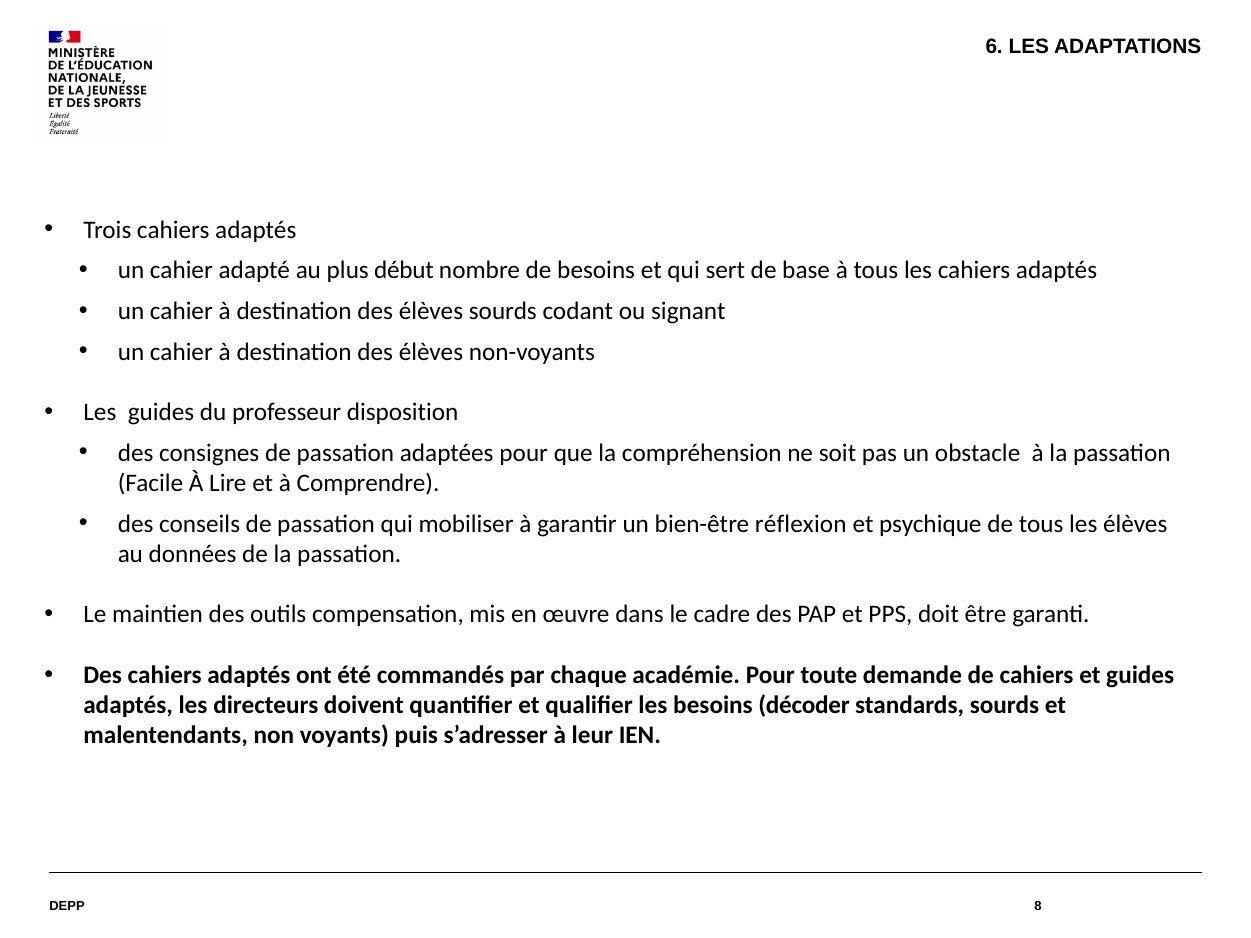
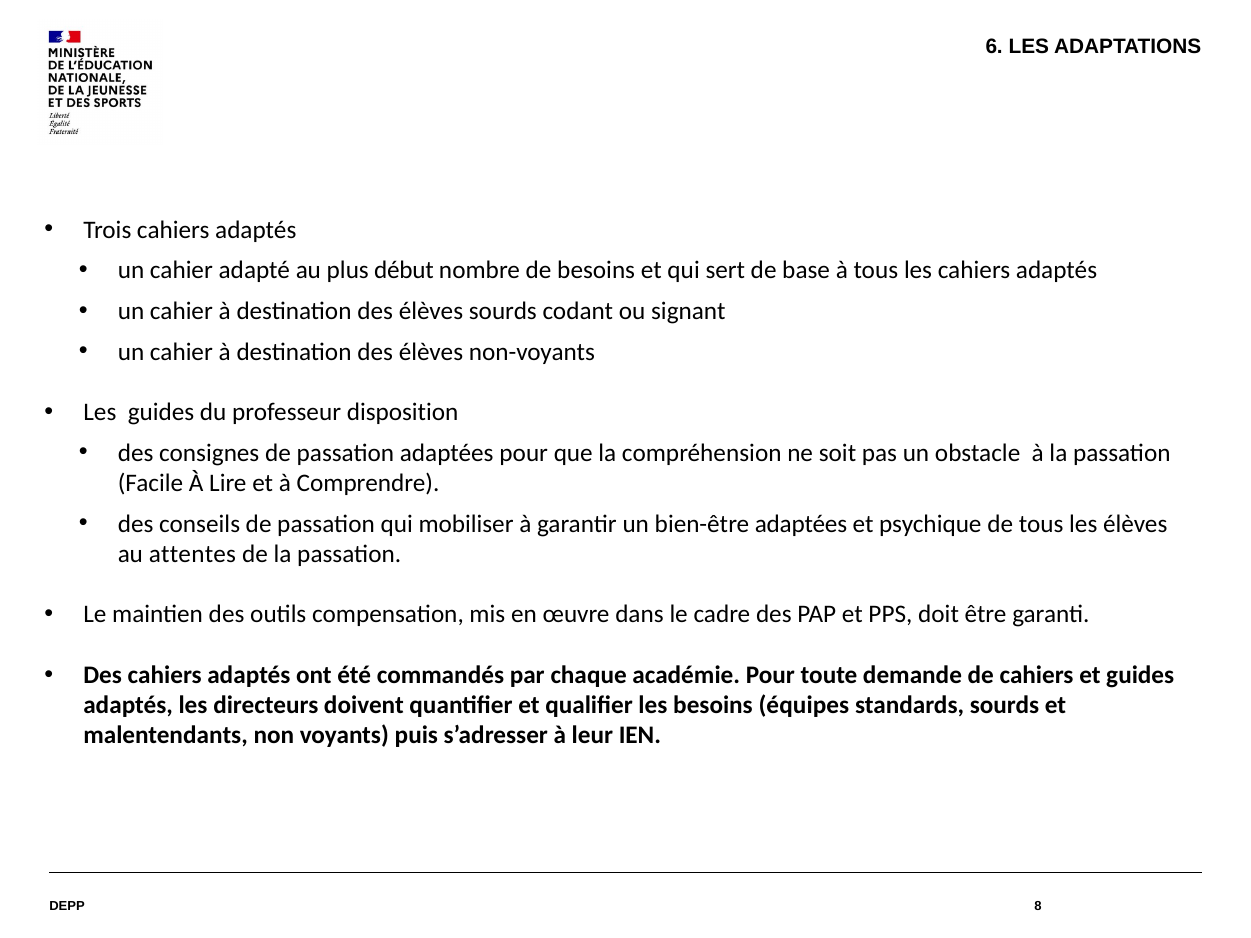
bien-être réflexion: réflexion -> adaptées
données: données -> attentes
décoder: décoder -> équipes
